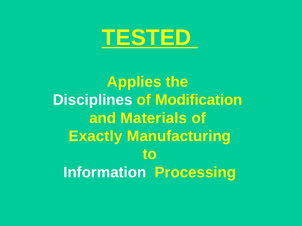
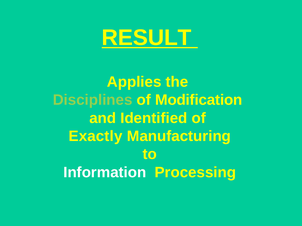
TESTED: TESTED -> RESULT
Disciplines colour: white -> light green
Materials: Materials -> Identified
